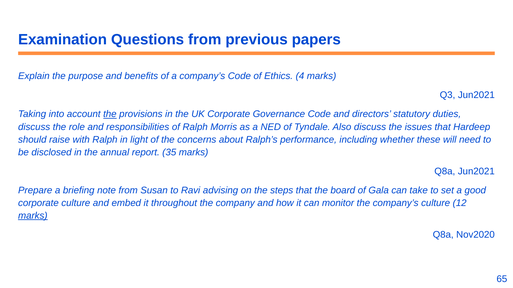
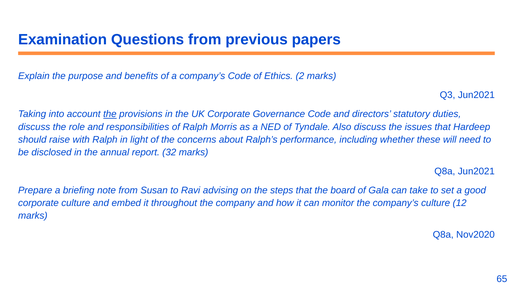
4: 4 -> 2
35: 35 -> 32
marks at (33, 216) underline: present -> none
